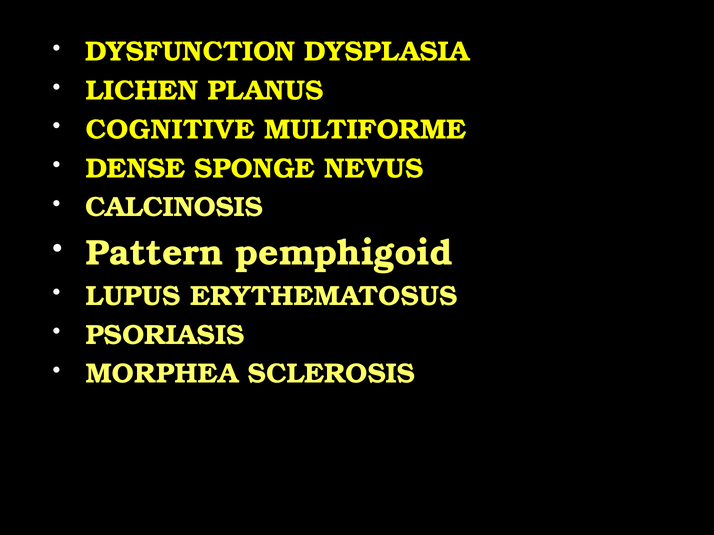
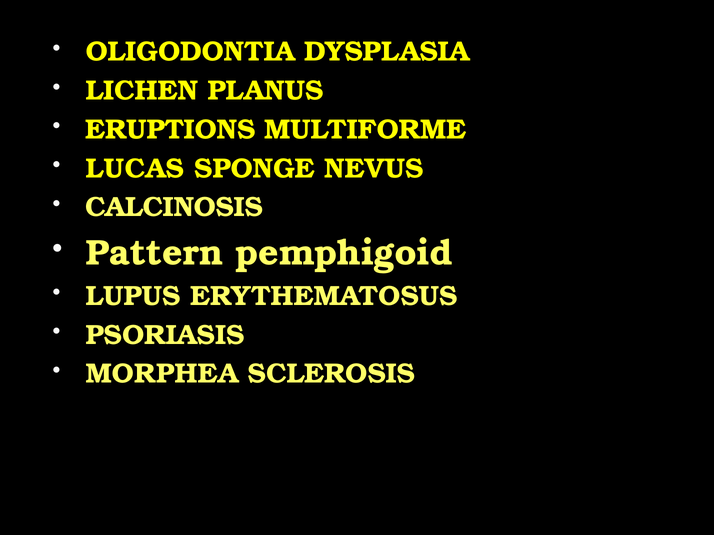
DYSFUNCTION: DYSFUNCTION -> OLIGODONTIA
COGNITIVE: COGNITIVE -> ERUPTIONS
DENSE: DENSE -> LUCAS
